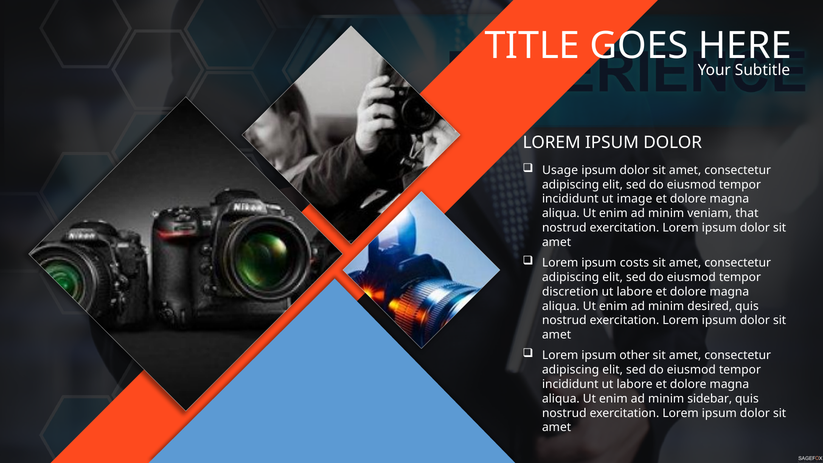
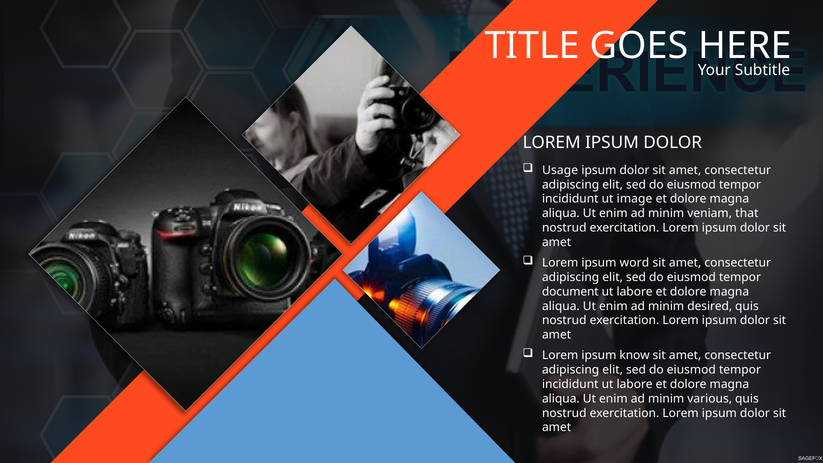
costs: costs -> word
discretion: discretion -> document
other: other -> know
sidebar: sidebar -> various
